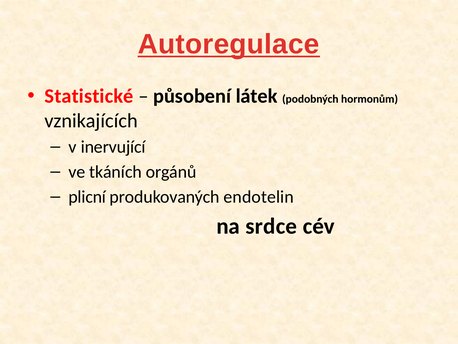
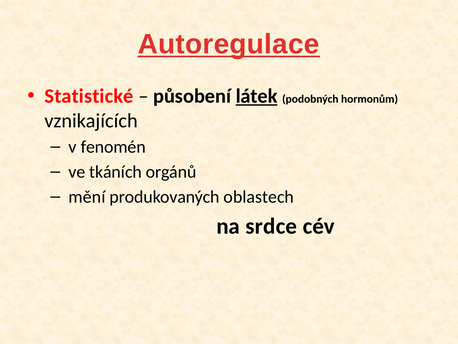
látek underline: none -> present
inervující: inervující -> fenomén
plicní: plicní -> mění
endotelin: endotelin -> oblastech
